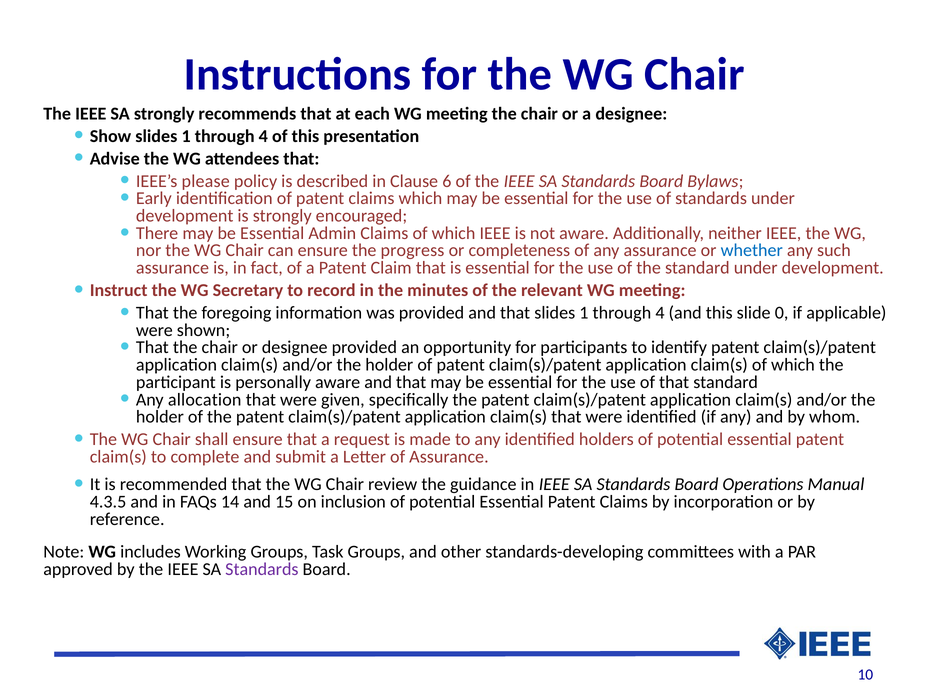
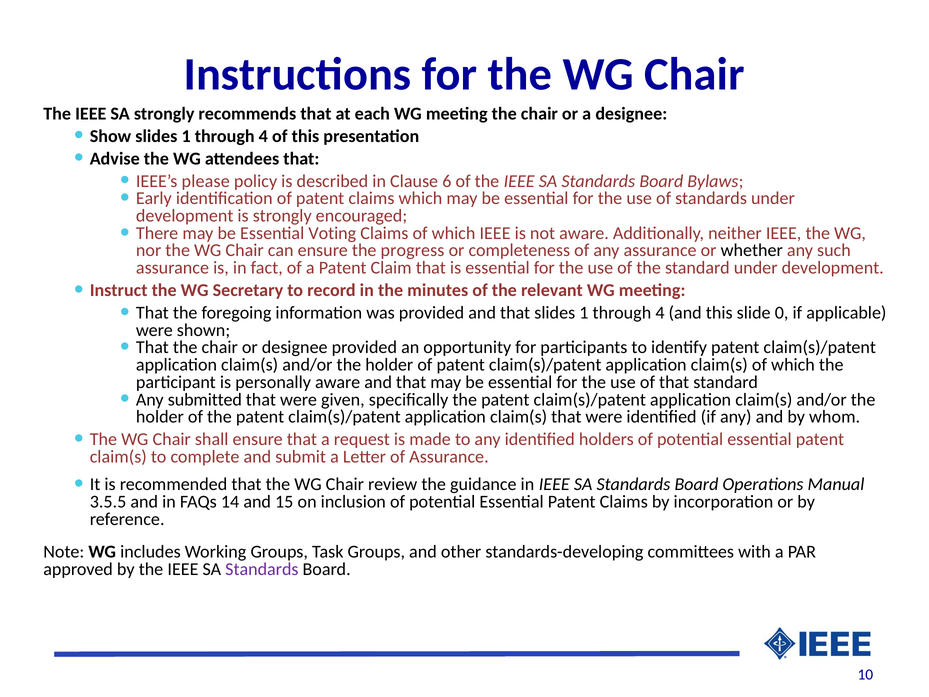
Admin: Admin -> Voting
whether colour: blue -> black
allocation: allocation -> submitted
4.3.5: 4.3.5 -> 3.5.5
